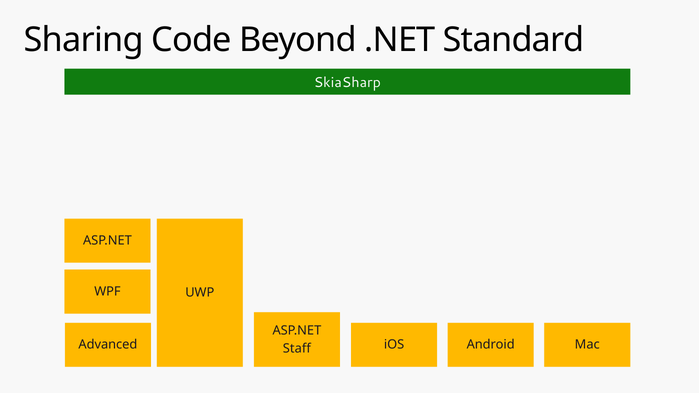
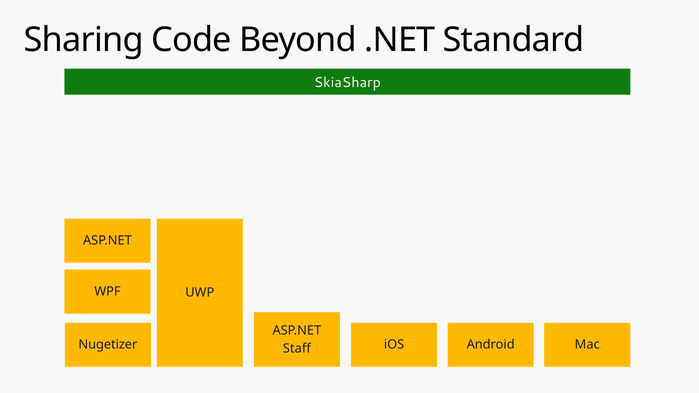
Advanced: Advanced -> Nugetizer
